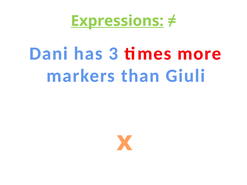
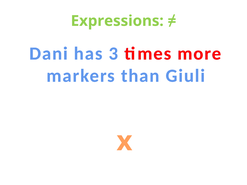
Expressions underline: present -> none
